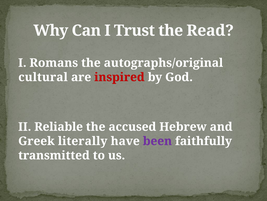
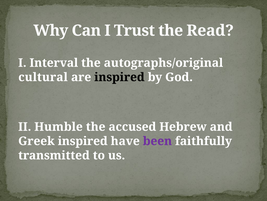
Romans: Romans -> Interval
inspired at (119, 77) colour: red -> black
Reliable: Reliable -> Humble
Greek literally: literally -> inspired
